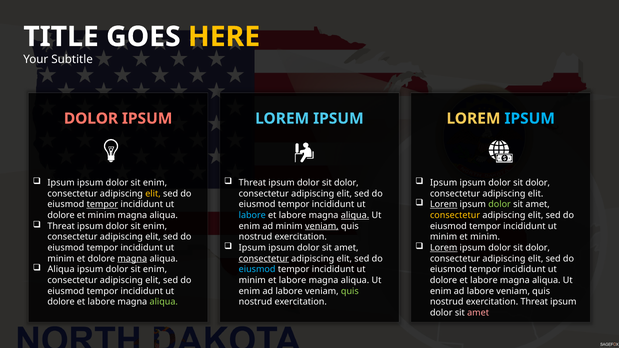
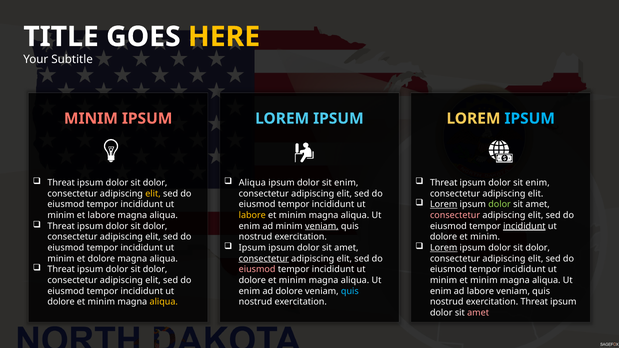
DOLOR at (91, 119): DOLOR -> MINIM
Ipsum at (61, 183): Ipsum -> Threat
enim at (155, 183): enim -> dolor
Threat at (252, 183): Threat -> Aliqua
dolor at (346, 183): dolor -> enim
Ipsum at (444, 183): Ipsum -> Threat
dolor at (538, 183): dolor -> enim
tempor at (102, 205) underline: present -> none
dolore at (61, 215): dolore -> minim
minim at (101, 215): minim -> labore
labore at (252, 215) colour: light blue -> yellow
labore at (293, 215): labore -> minim
aliqua at (355, 215) underline: present -> none
consectetur at (455, 215) colour: yellow -> pink
enim at (155, 226): enim -> dolor
incididunt at (524, 226) underline: none -> present
minim at (444, 237): minim -> dolore
magna at (132, 259) underline: present -> none
Aliqua at (61, 270): Aliqua -> Threat
enim at (155, 270): enim -> dolor
eiusmod at (257, 270) colour: light blue -> pink
minim at (252, 280): minim -> dolore
labore at (293, 280): labore -> minim
dolore at (444, 280): dolore -> minim
labore at (484, 280): labore -> minim
labore at (289, 291): labore -> dolore
quis at (350, 291) colour: light green -> light blue
labore at (101, 302): labore -> minim
aliqua at (164, 302) colour: light green -> yellow
